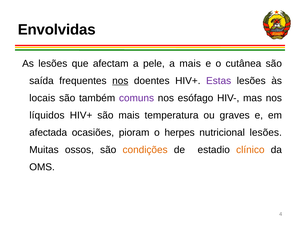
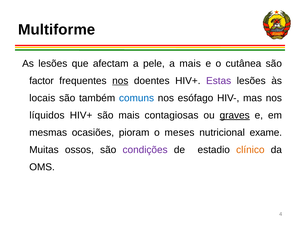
Envolvidas: Envolvidas -> Multiforme
saída: saída -> factor
comuns colour: purple -> blue
temperatura: temperatura -> contagiosas
graves underline: none -> present
afectada: afectada -> mesmas
herpes: herpes -> meses
nutricional lesões: lesões -> exame
condições colour: orange -> purple
